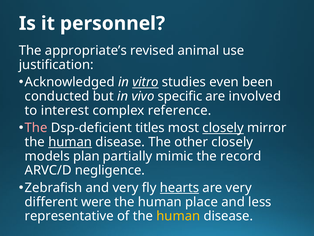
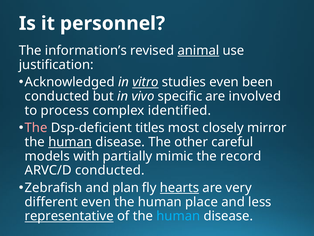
appropriate’s: appropriate’s -> information’s
animal underline: none -> present
interest: interest -> process
reference: reference -> identified
closely at (223, 128) underline: present -> none
other closely: closely -> careful
plan: plan -> with
ARVC/D negligence: negligence -> conducted
and very: very -> plan
different were: were -> even
representative underline: none -> present
human at (178, 216) colour: yellow -> light blue
